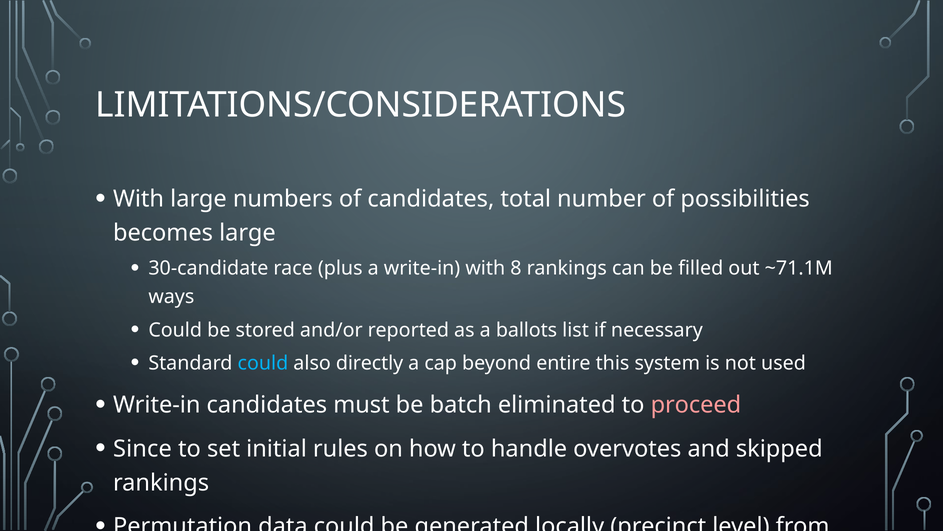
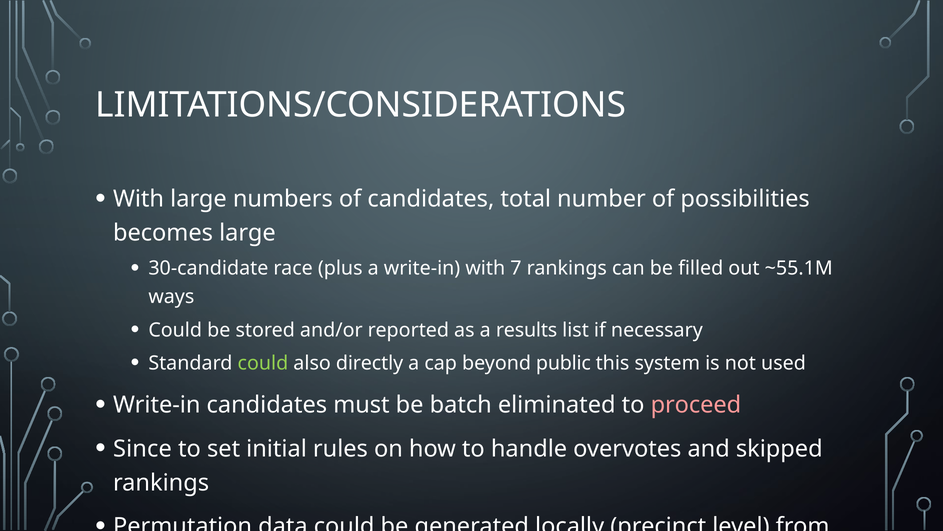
8: 8 -> 7
~71.1M: ~71.1M -> ~55.1M
ballots: ballots -> results
could at (263, 363) colour: light blue -> light green
entire: entire -> public
